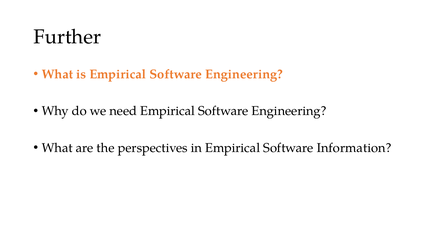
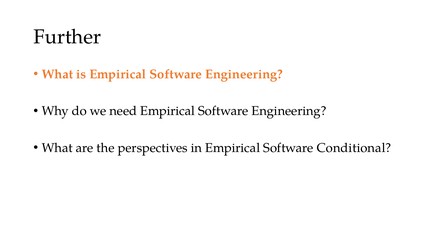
Information: Information -> Conditional
